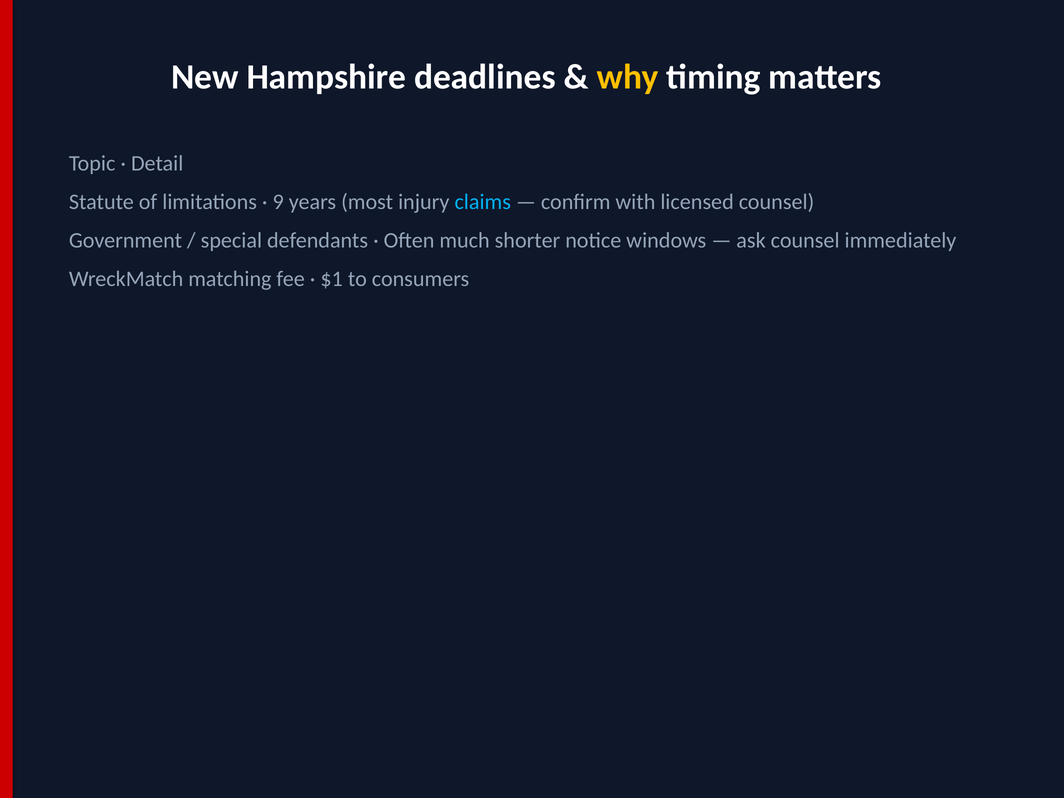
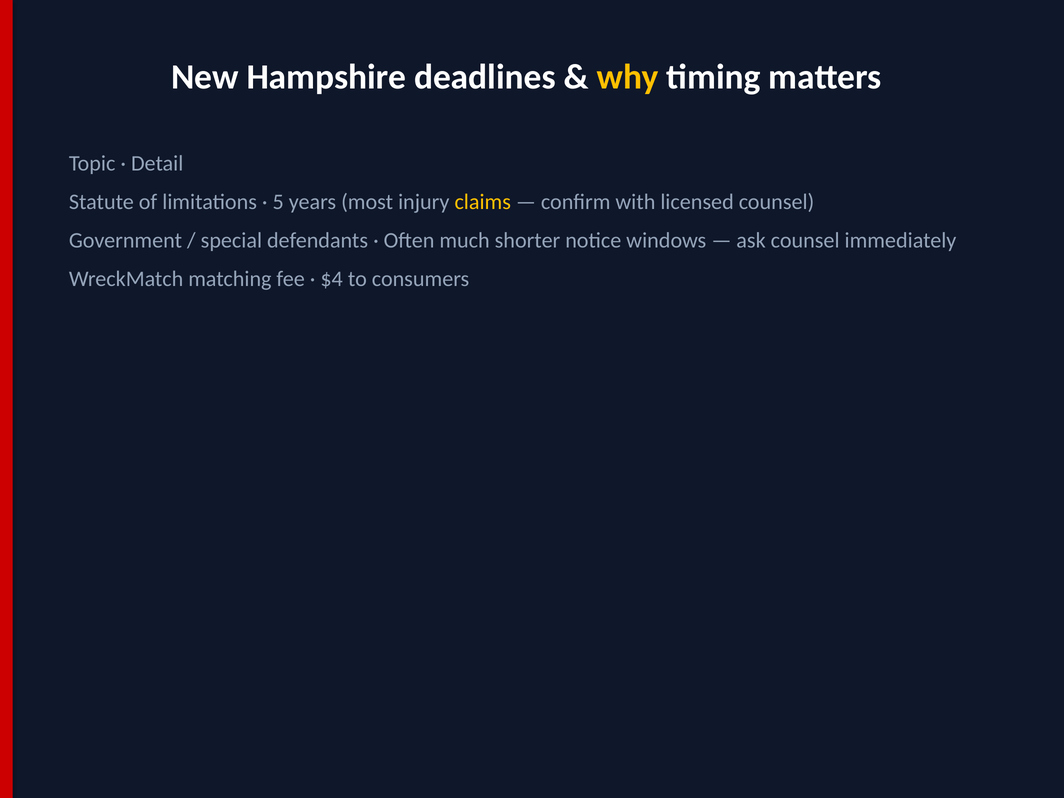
9: 9 -> 5
claims colour: light blue -> yellow
$1: $1 -> $4
